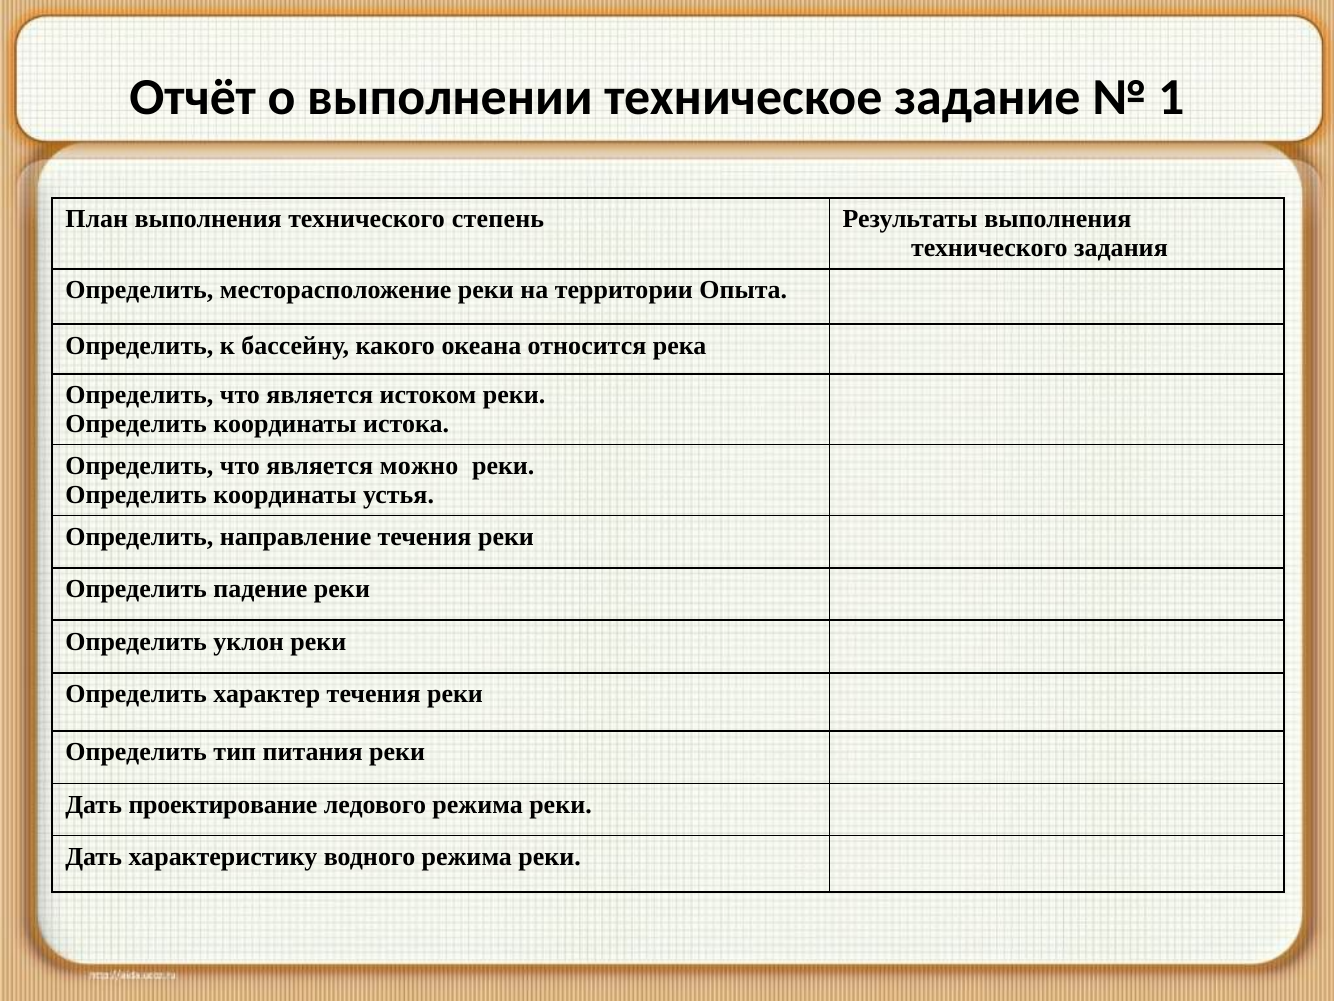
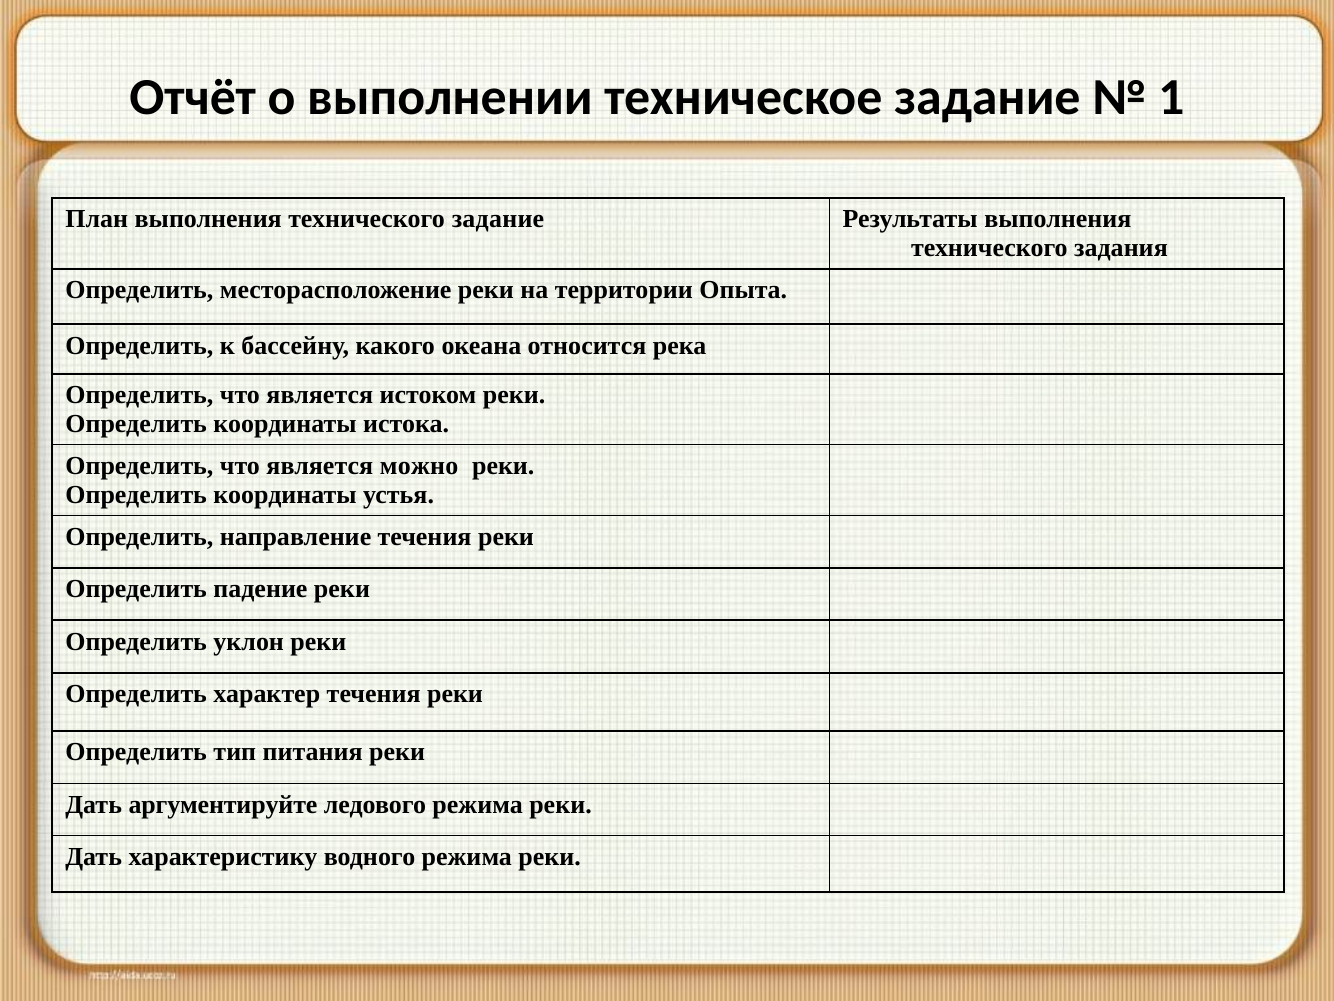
технического степень: степень -> задание
проектирование: проектирование -> аргументируйте
